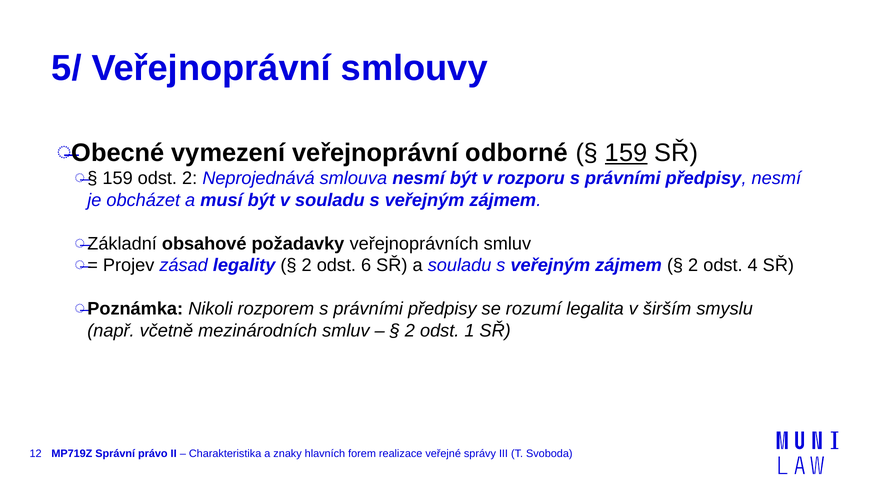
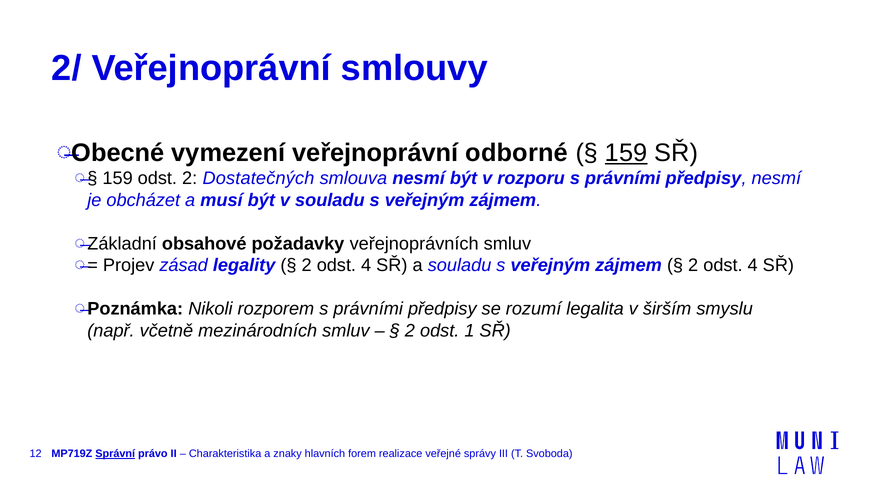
5/: 5/ -> 2/
Neprojednává: Neprojednává -> Dostatečných
6 at (366, 266): 6 -> 4
Správní underline: none -> present
